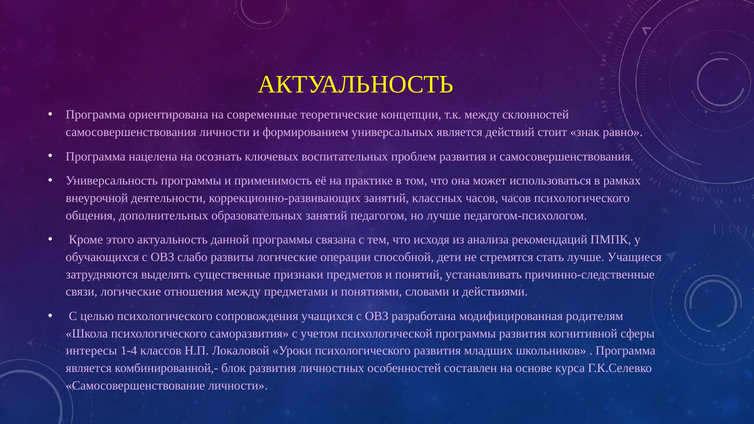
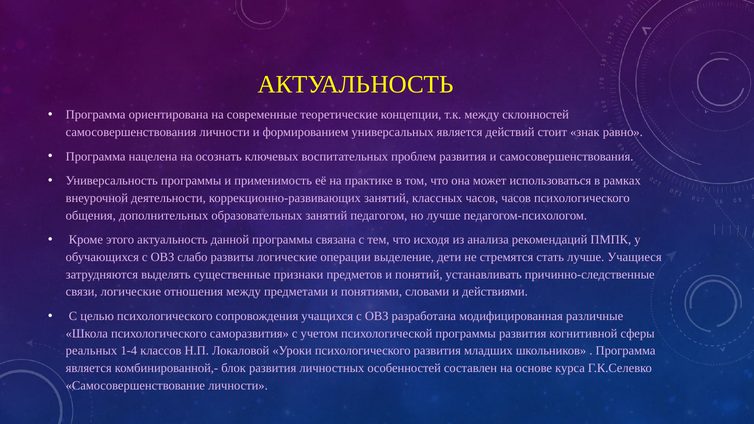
способной: способной -> выделение
родителям: родителям -> различные
интересы: интересы -> реальных
